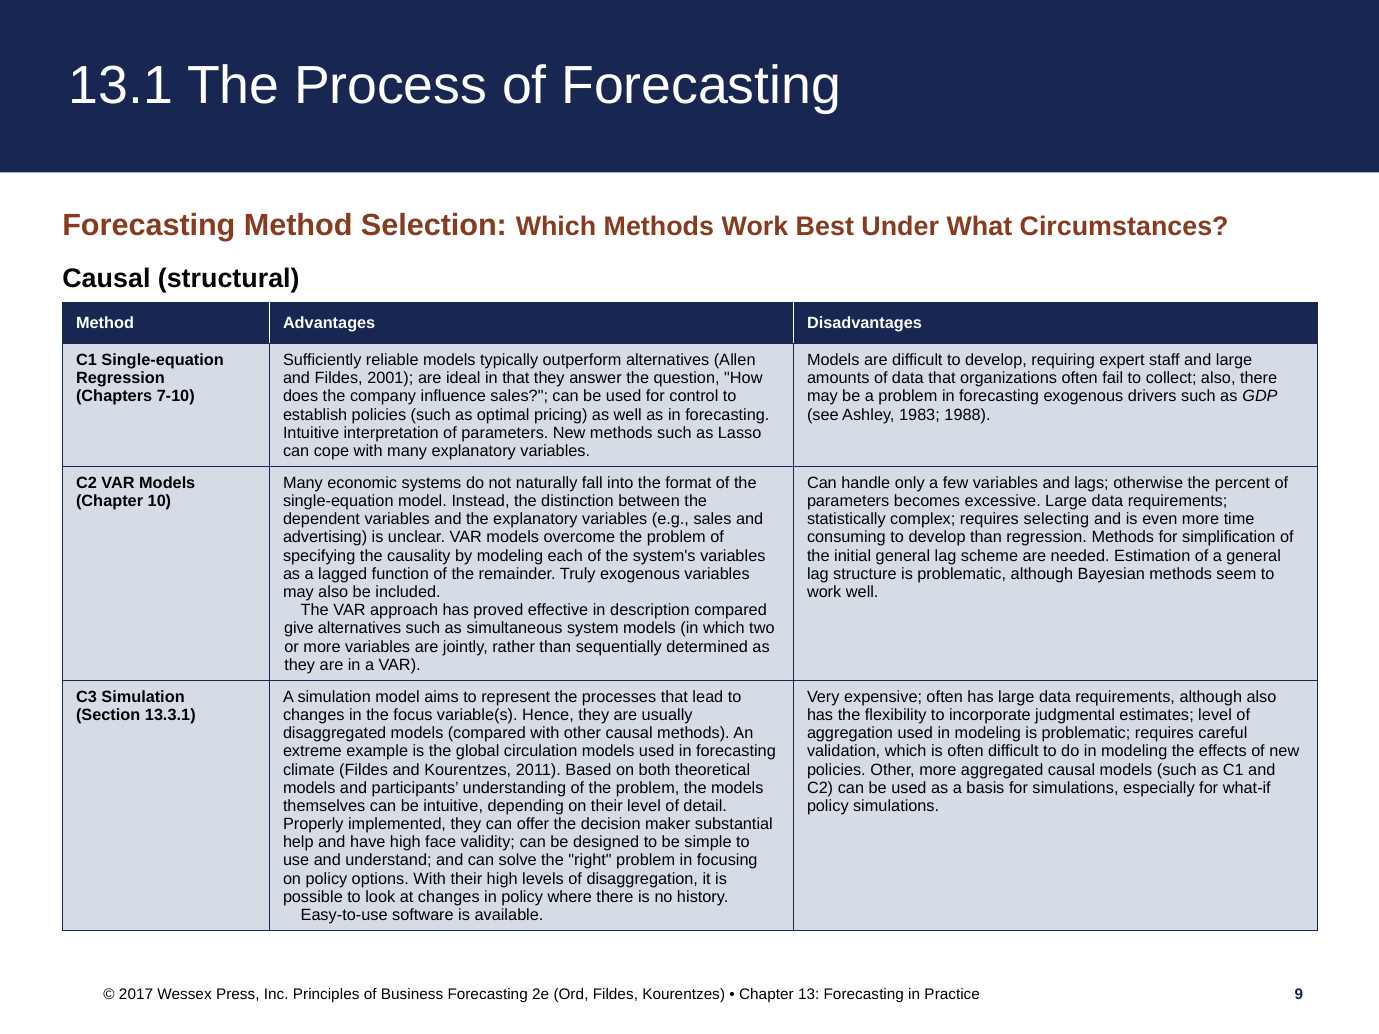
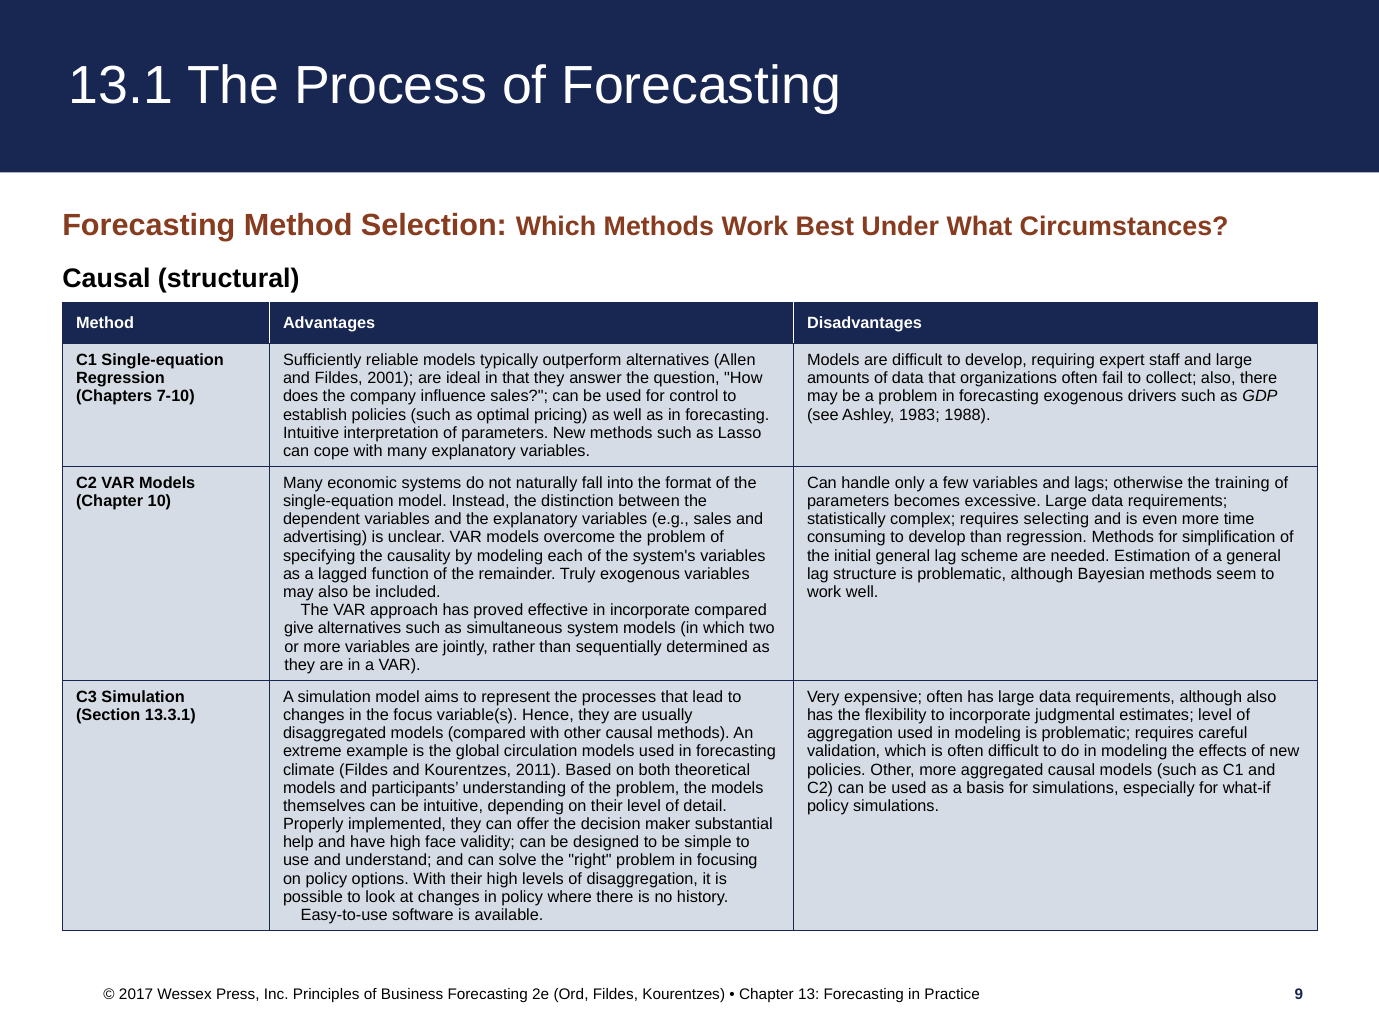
percent: percent -> training
in description: description -> incorporate
